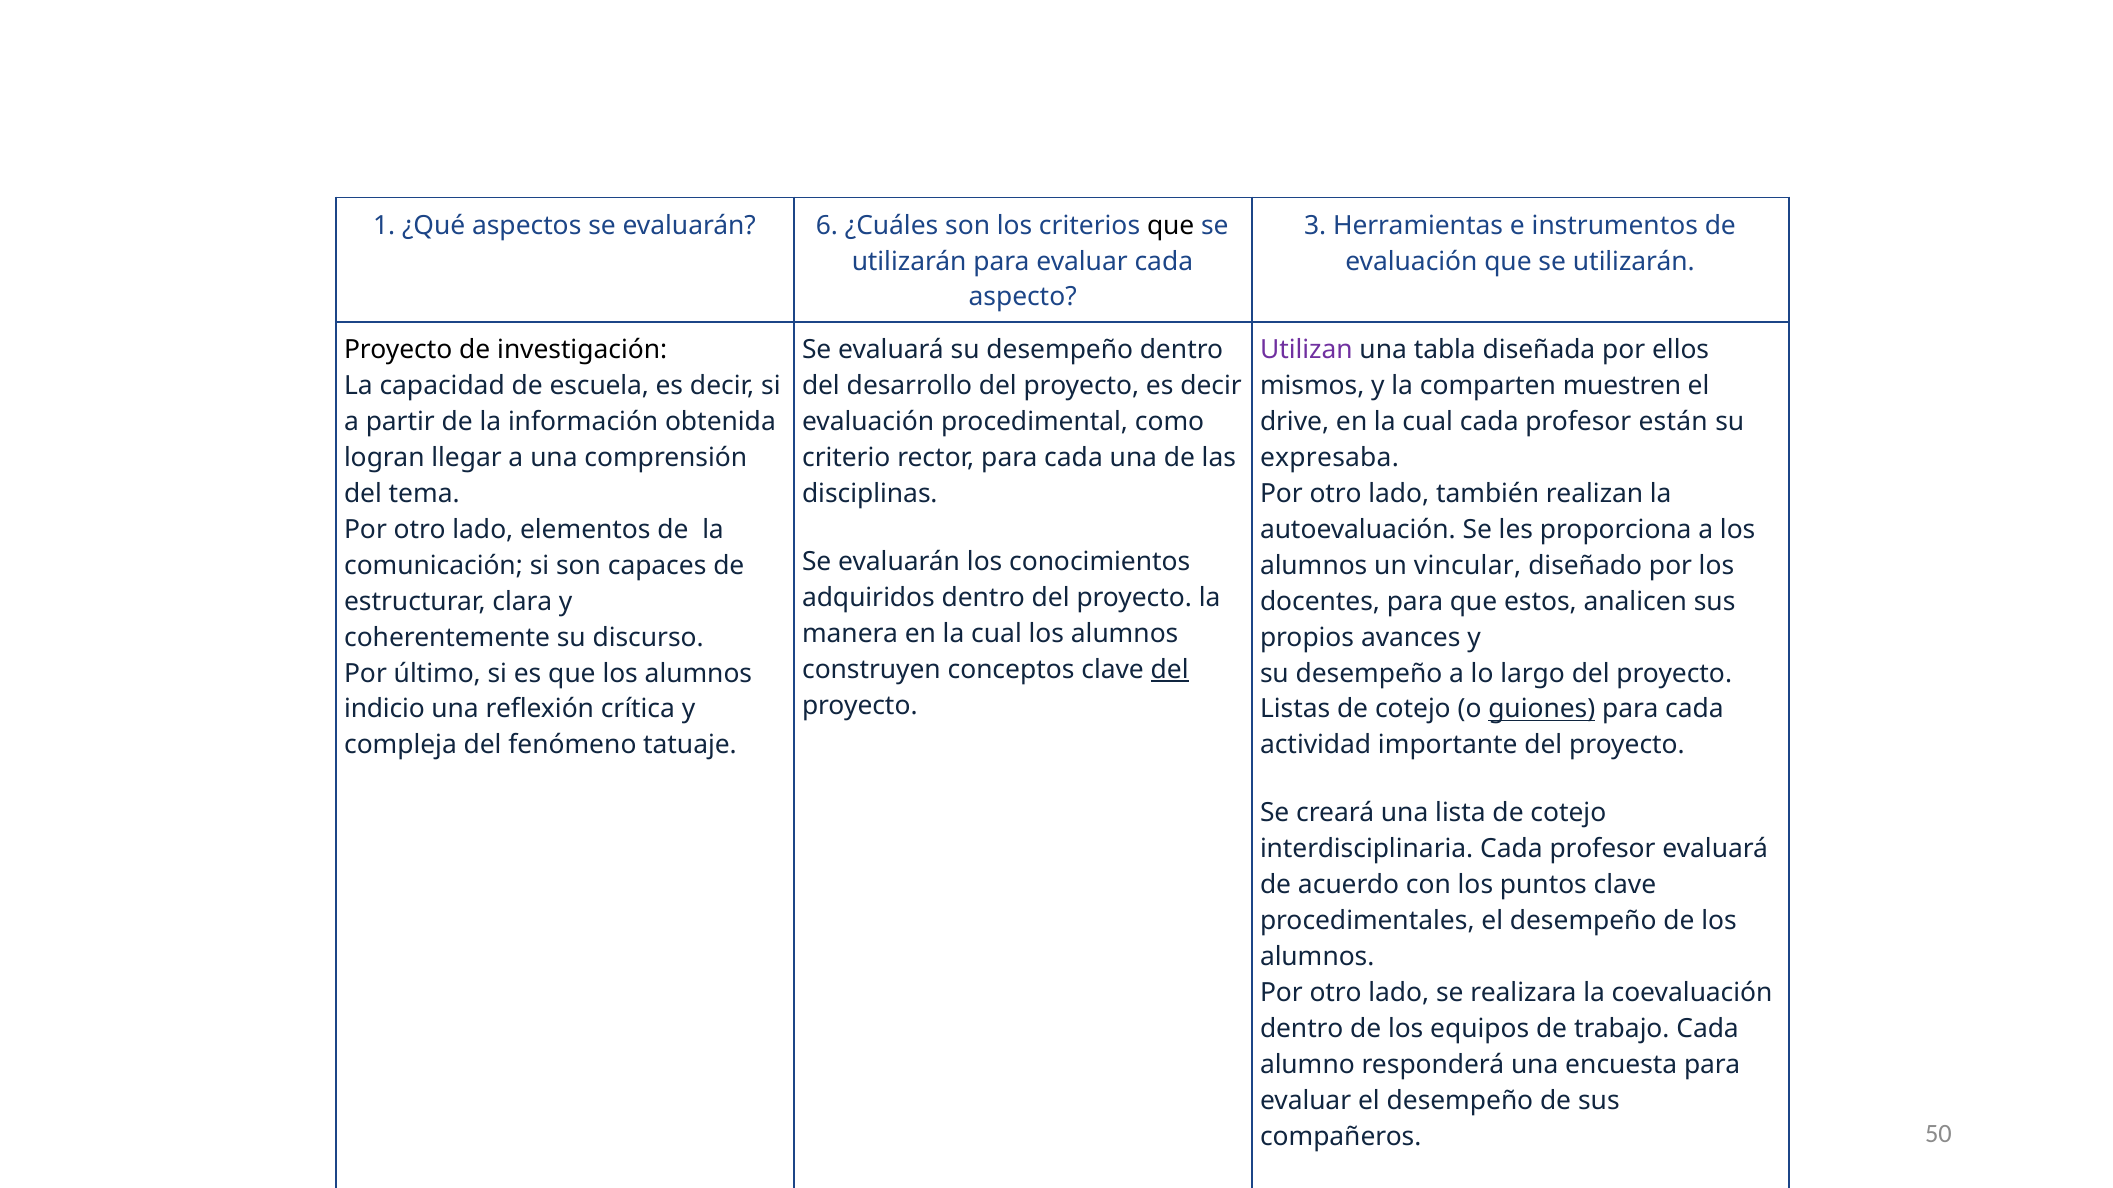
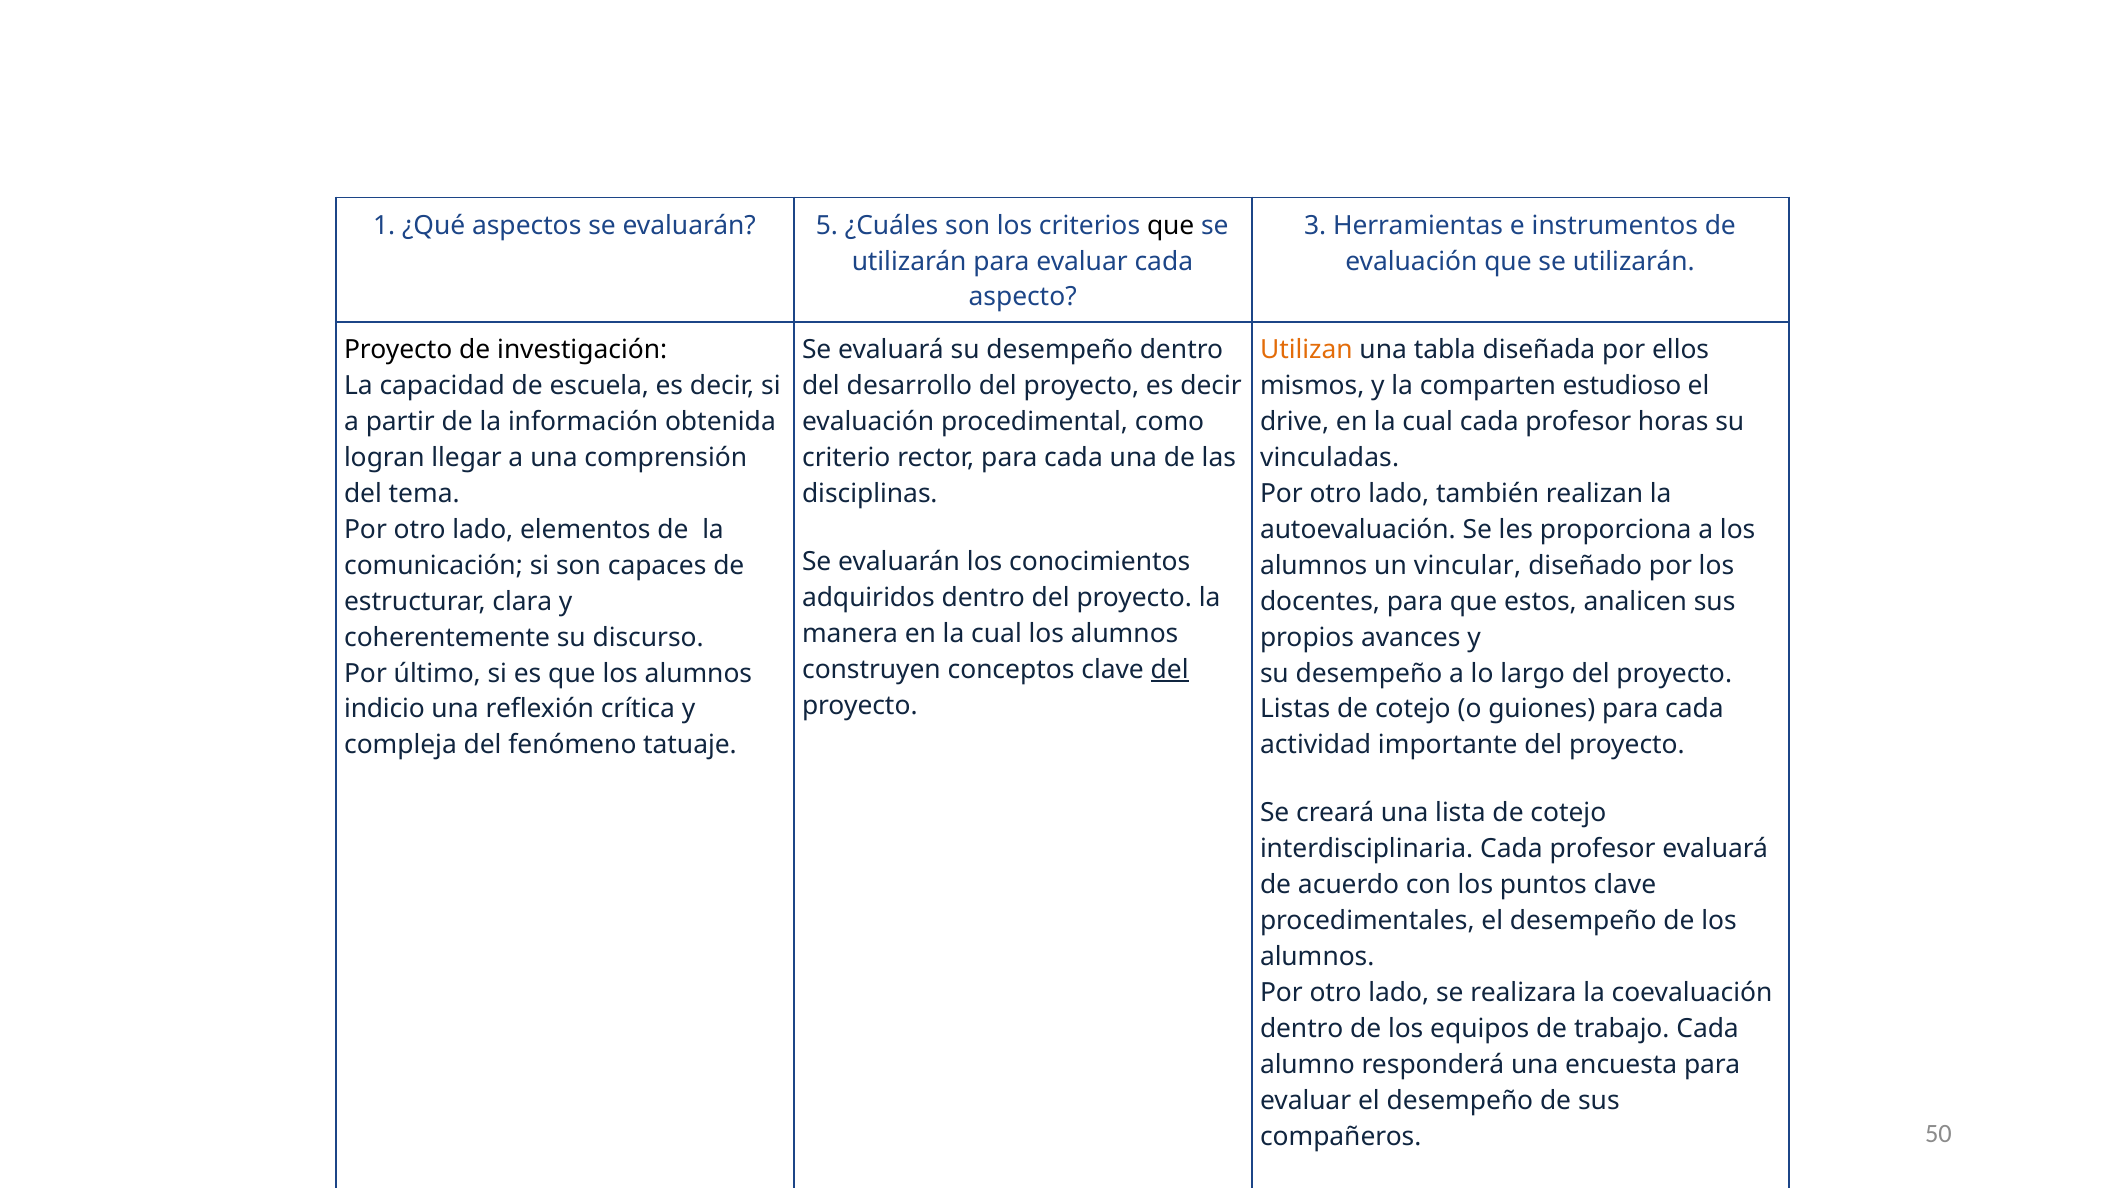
6: 6 -> 5
Utilizan colour: purple -> orange
muestren: muestren -> estudioso
están: están -> horas
expresaba: expresaba -> vinculadas
guiones underline: present -> none
